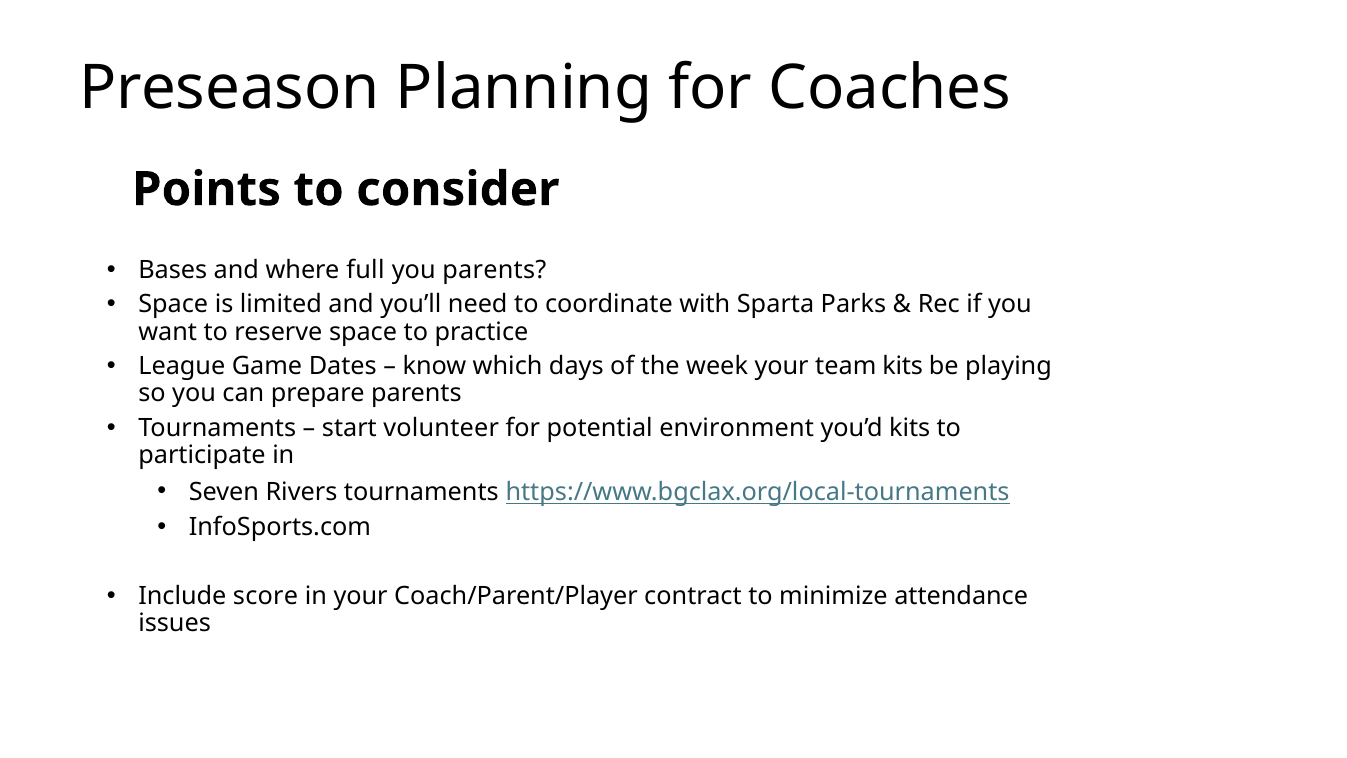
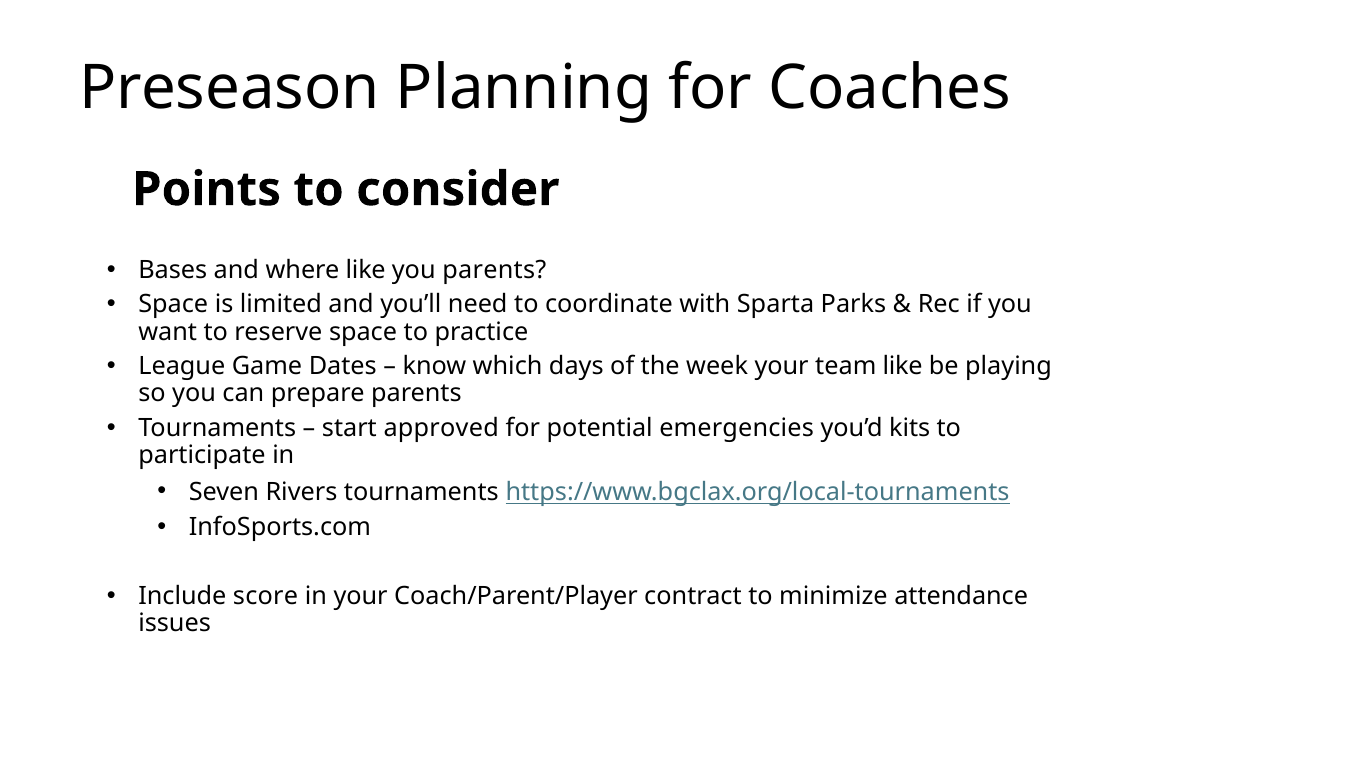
where full: full -> like
team kits: kits -> like
volunteer: volunteer -> approved
environment: environment -> emergencies
